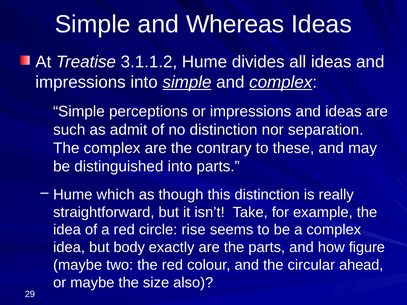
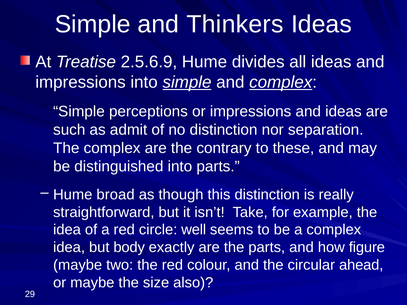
Whereas: Whereas -> Thinkers
3.1.1.2: 3.1.1.2 -> 2.5.6.9
which: which -> broad
rise: rise -> well
